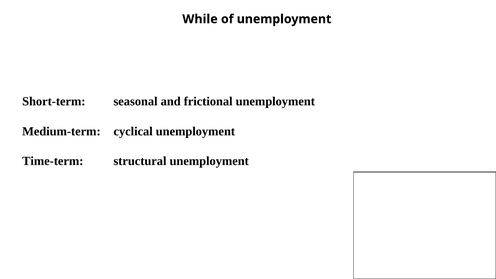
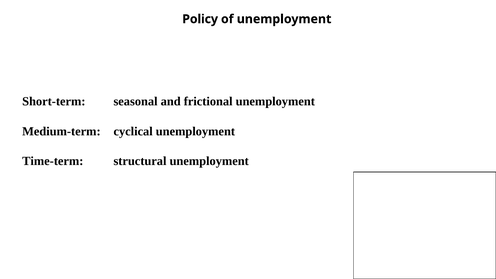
While: While -> Policy
